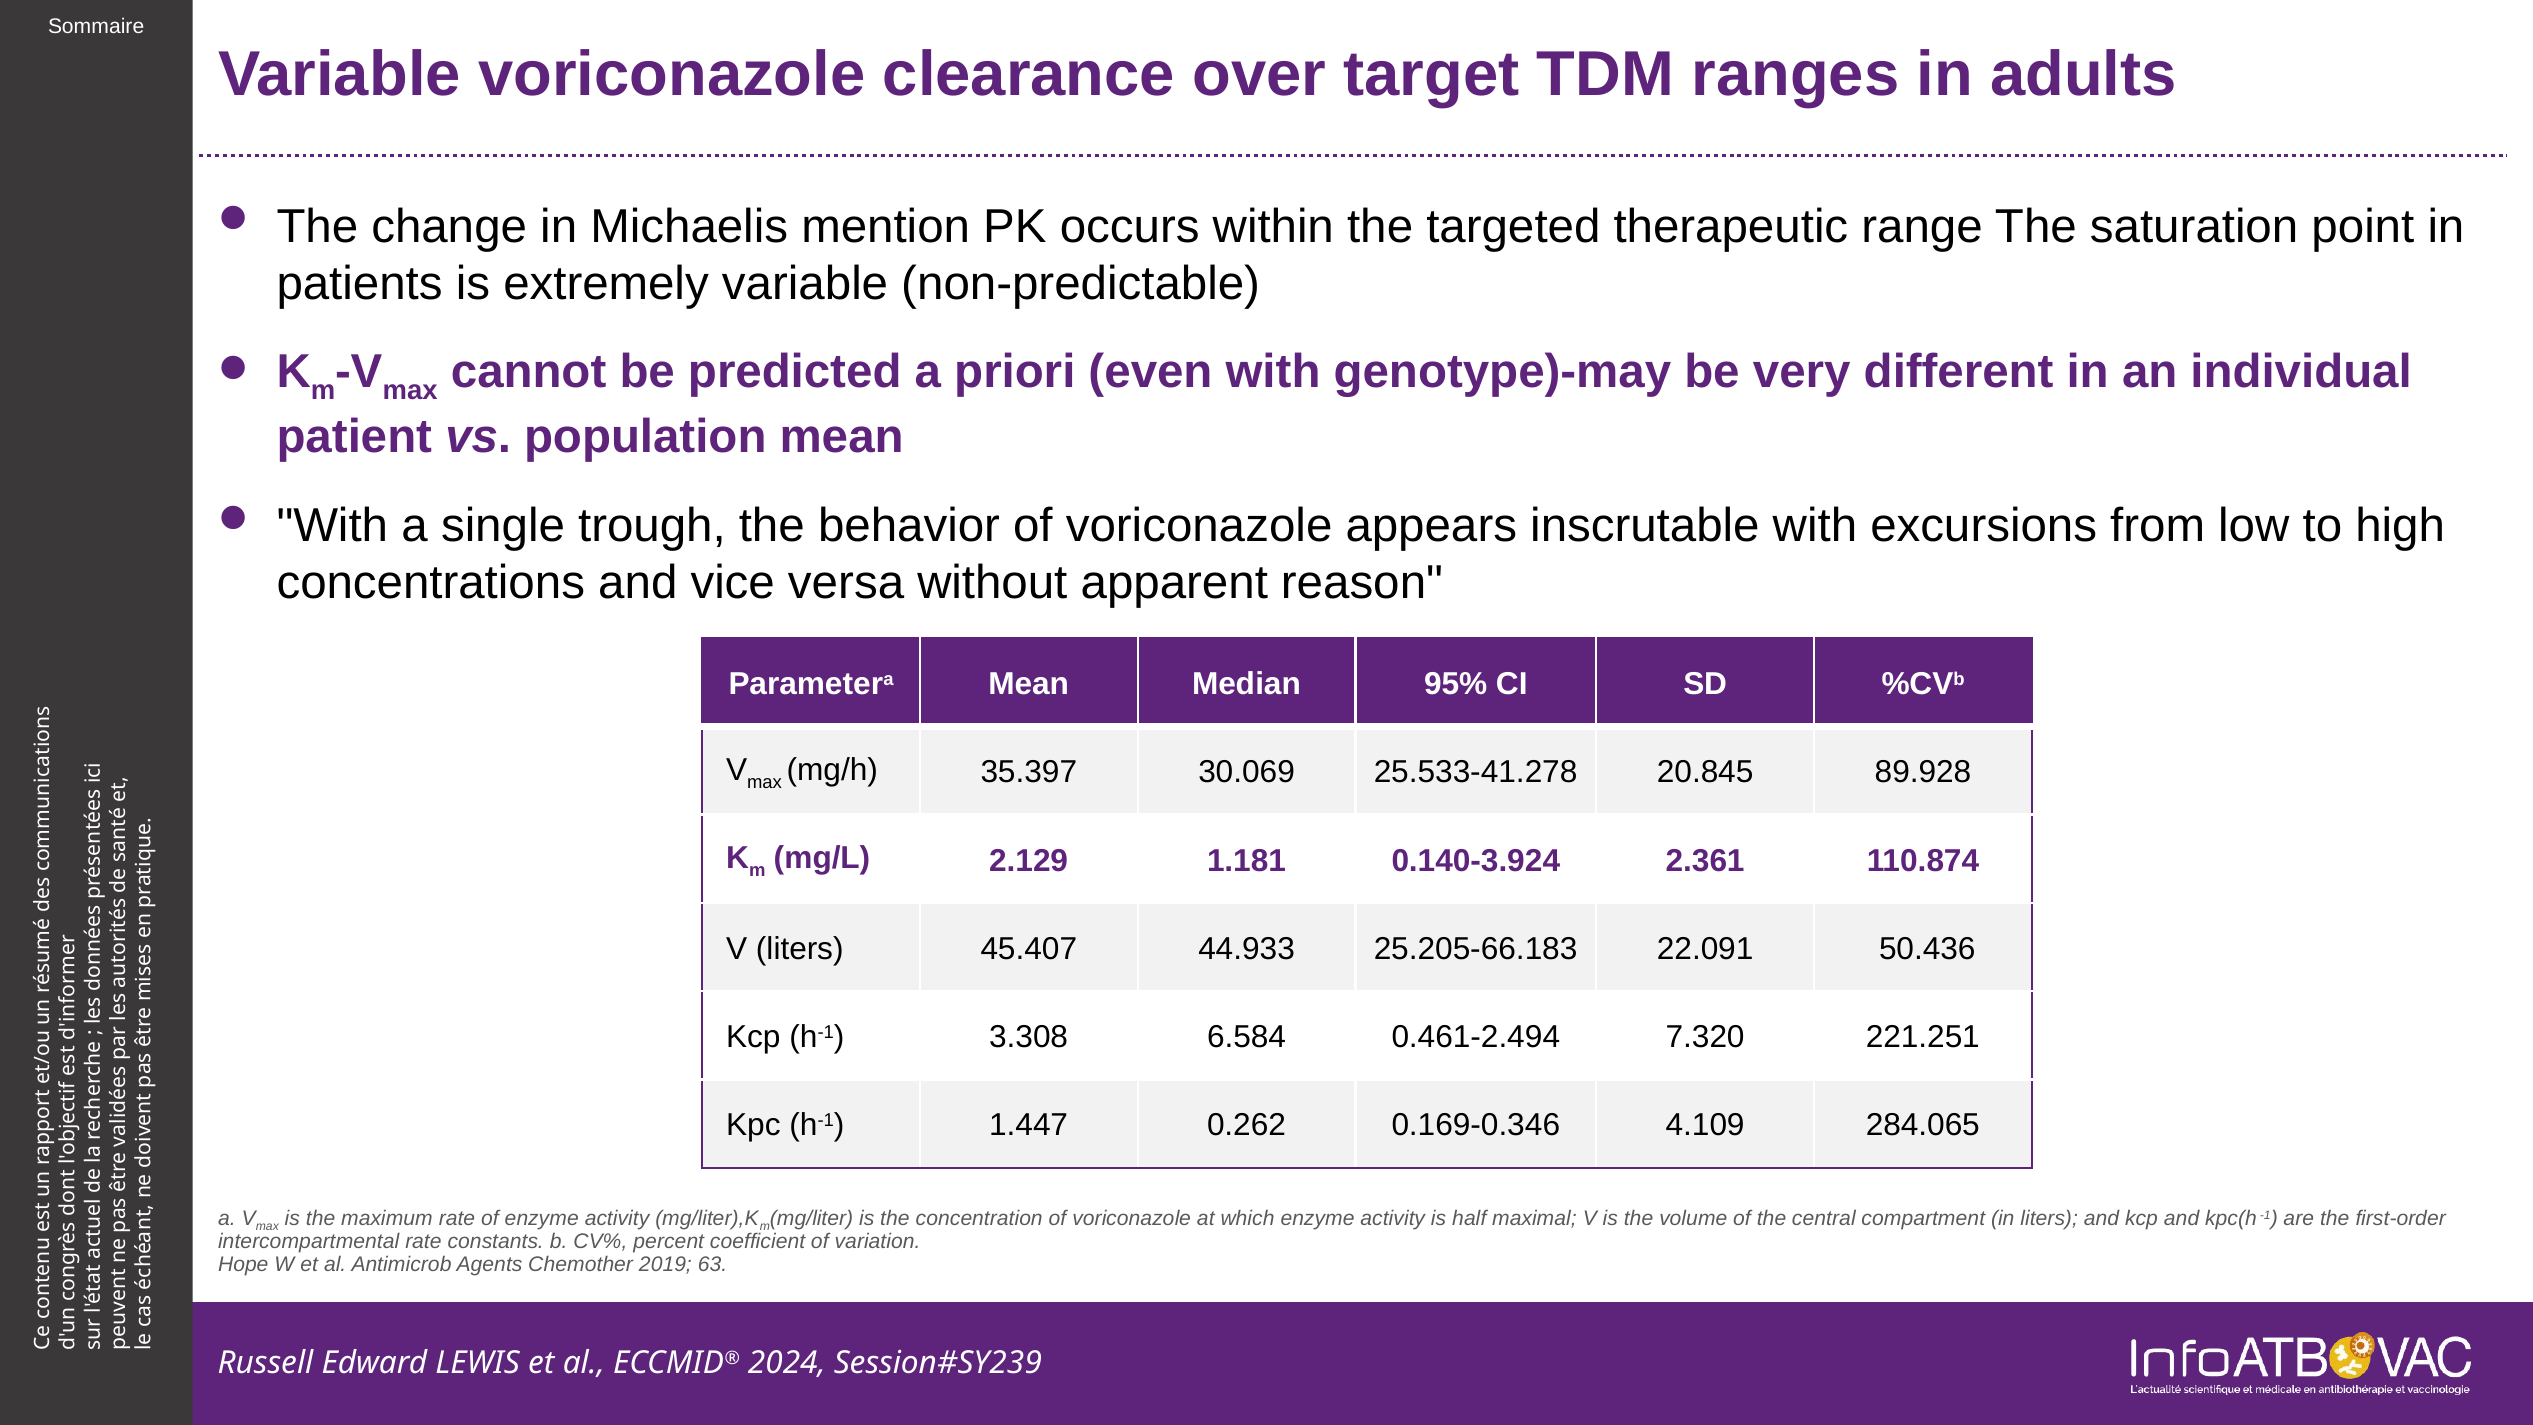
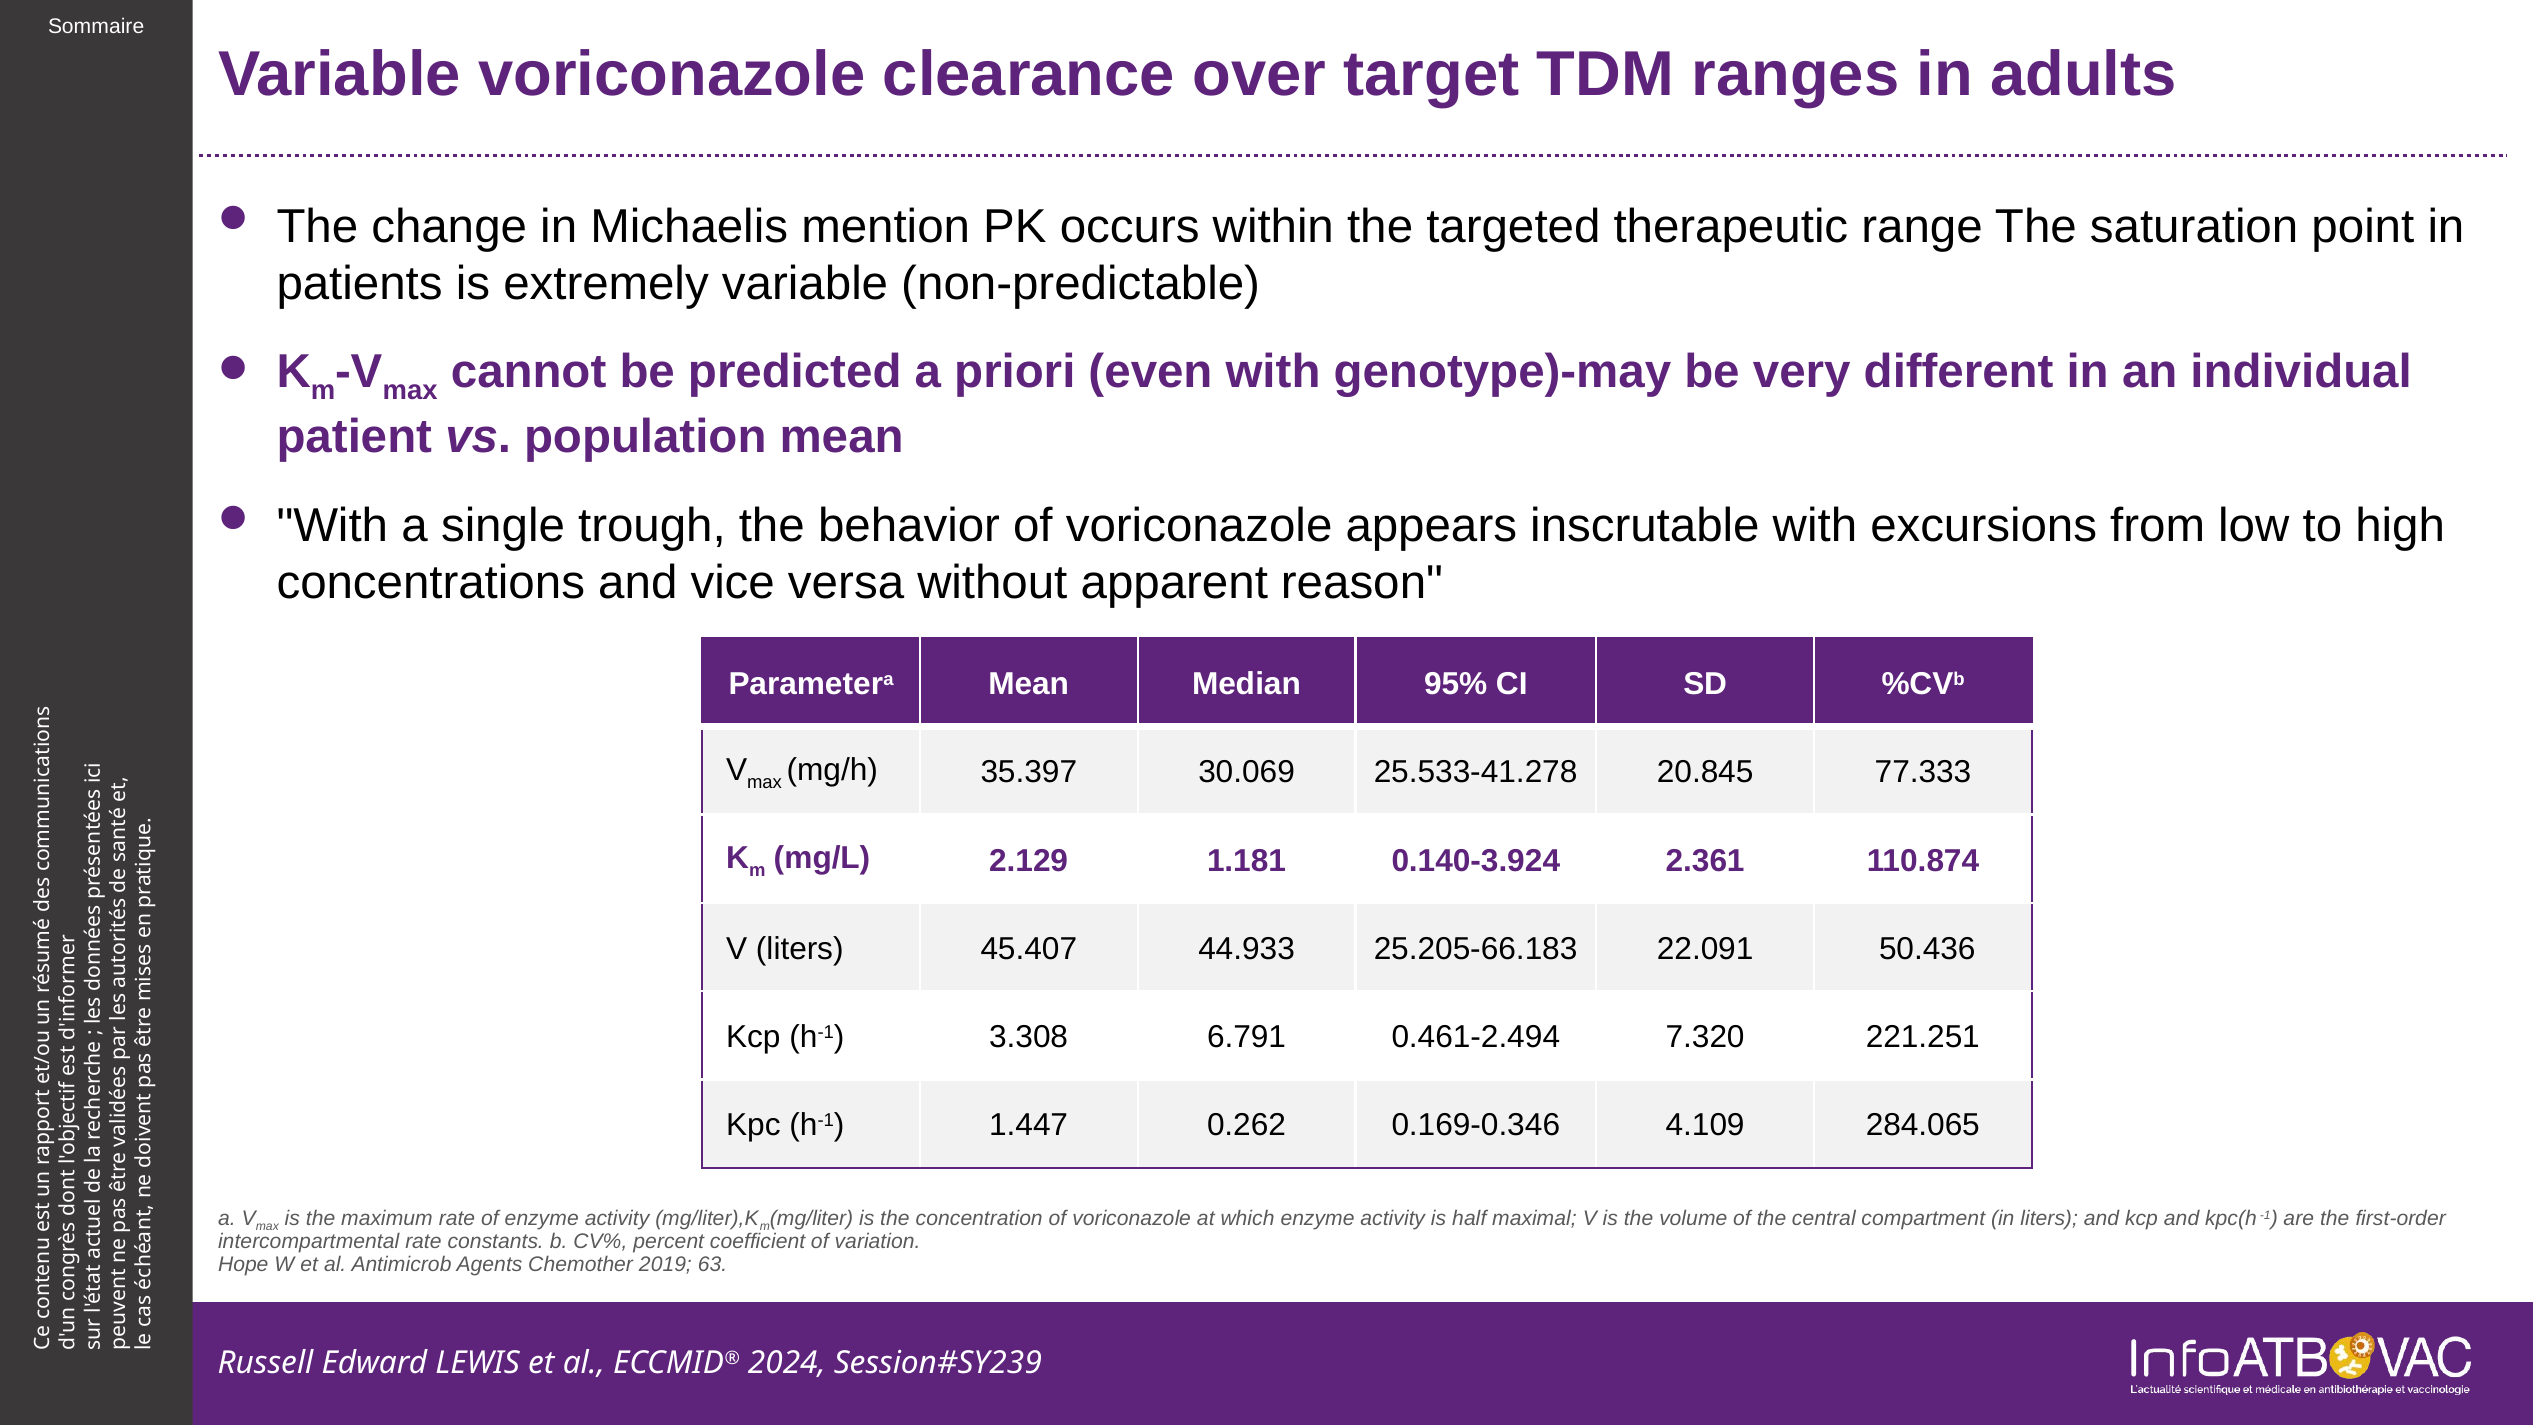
89.928: 89.928 -> 77.333
6.584: 6.584 -> 6.791
